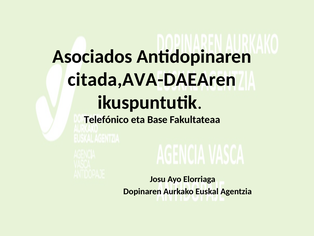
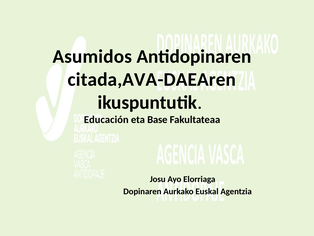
Asociados: Asociados -> Asumidos
Telefónico: Telefónico -> Educación
